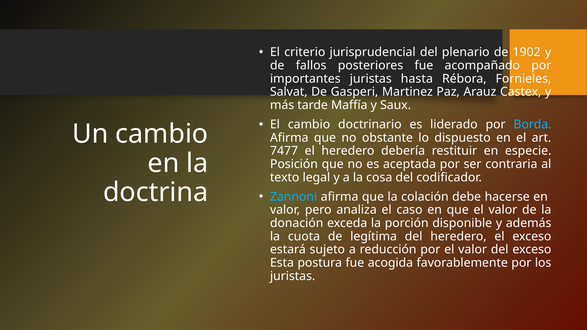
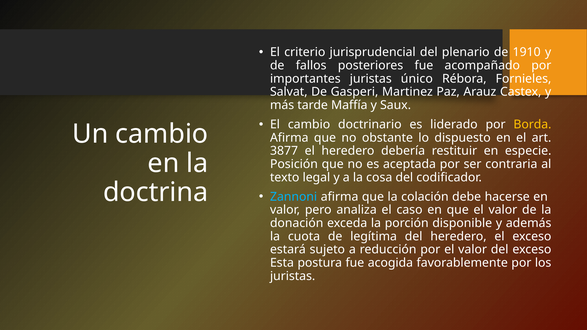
1902: 1902 -> 1910
hasta: hasta -> único
Borda colour: light blue -> yellow
7477: 7477 -> 3877
